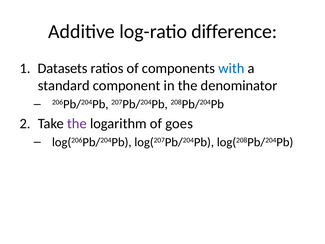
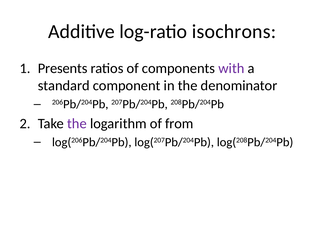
difference: difference -> isochrons
Datasets: Datasets -> Presents
with colour: blue -> purple
goes: goes -> from
